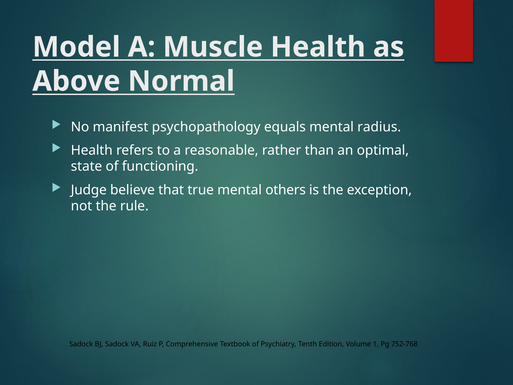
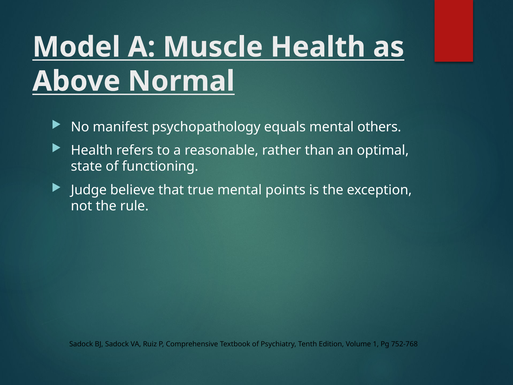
radius: radius -> others
others: others -> points
